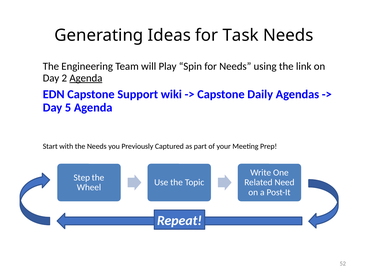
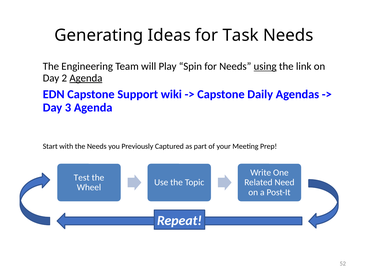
using underline: none -> present
5: 5 -> 3
Step: Step -> Test
